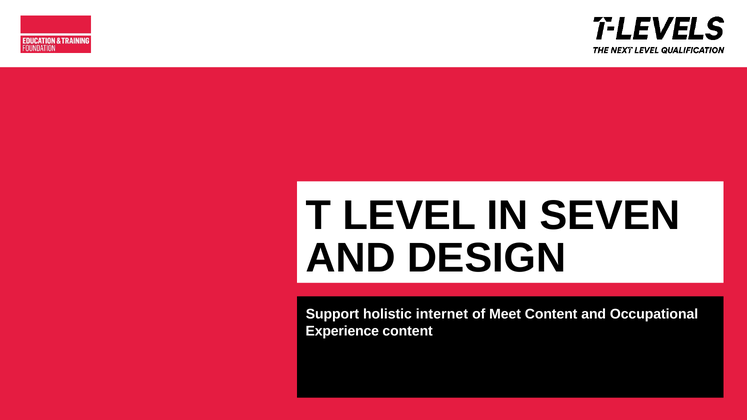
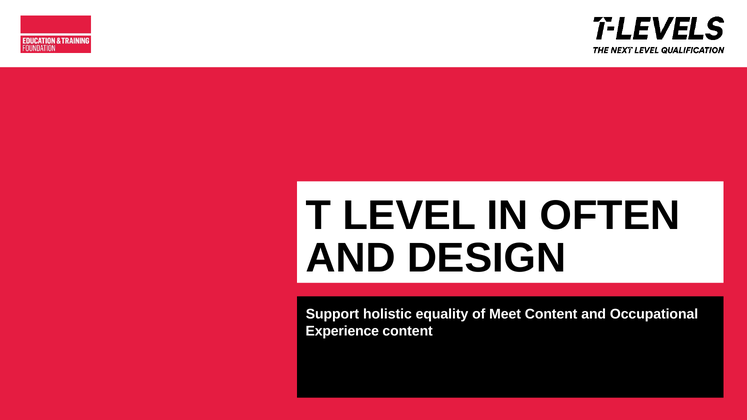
SEVEN: SEVEN -> OFTEN
internet: internet -> equality
